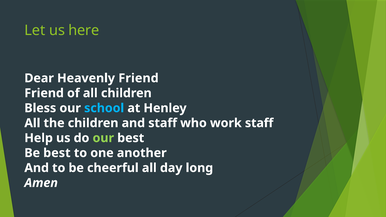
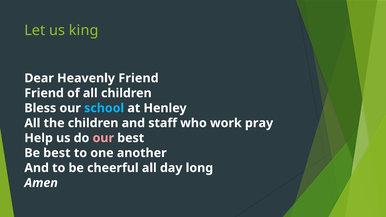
here: here -> king
work staff: staff -> pray
our at (103, 138) colour: light green -> pink
